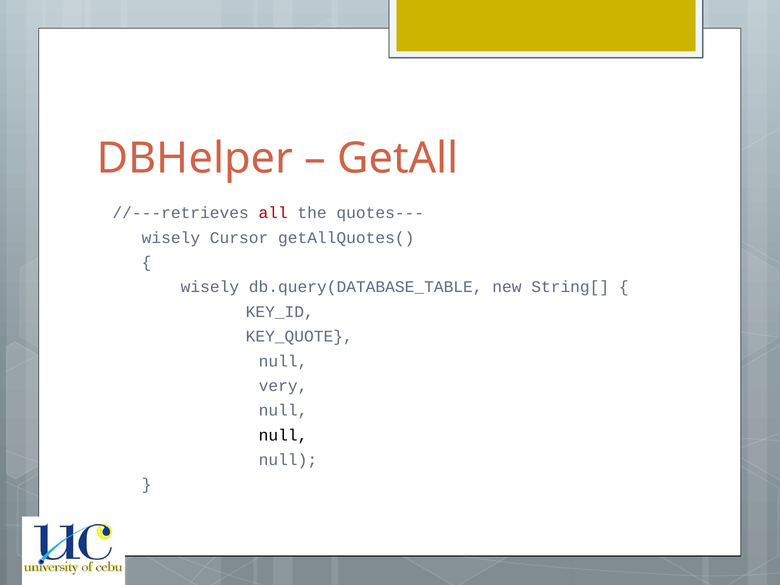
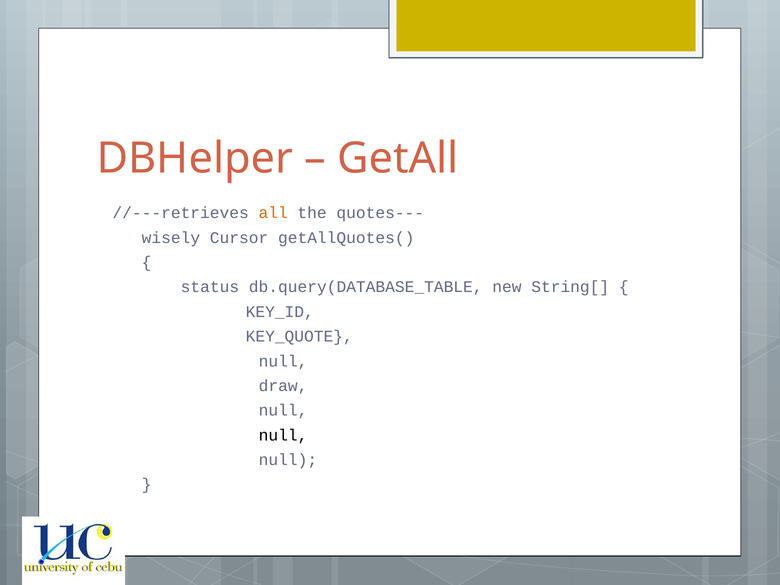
all colour: red -> orange
wisely at (210, 287): wisely -> status
very: very -> draw
